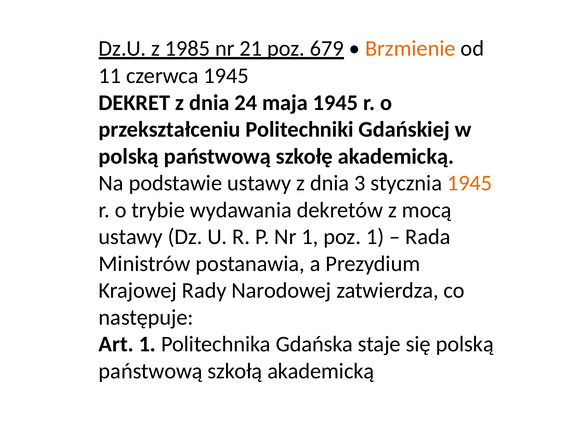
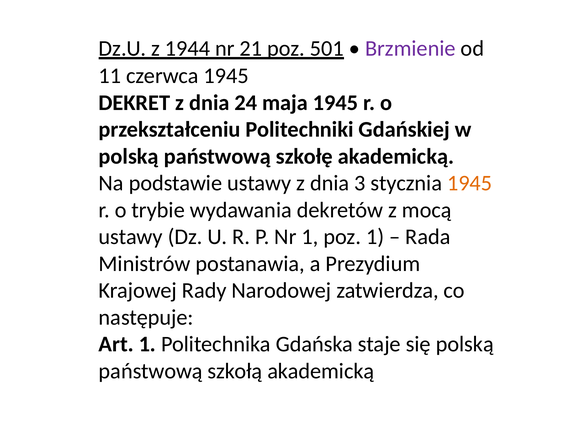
1985: 1985 -> 1944
679: 679 -> 501
Brzmienie colour: orange -> purple
